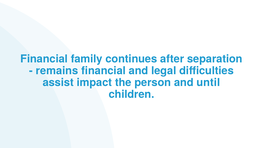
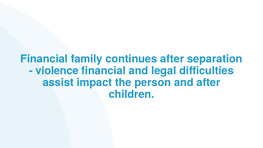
remains: remains -> violence
and until: until -> after
